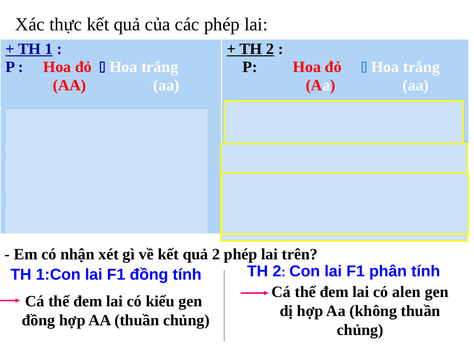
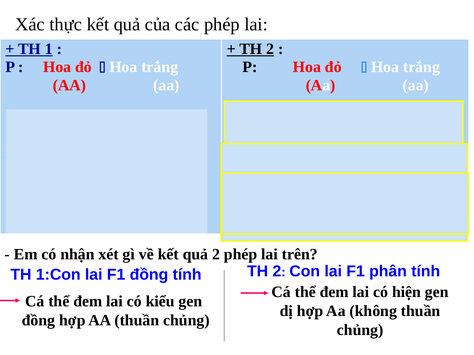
alen: alen -> hiện
